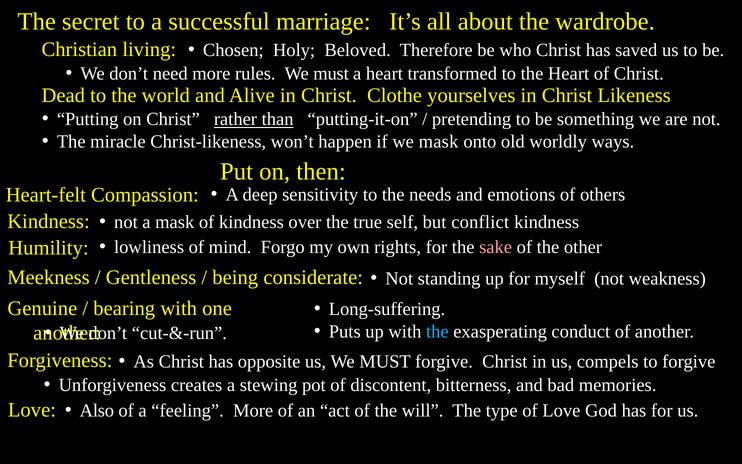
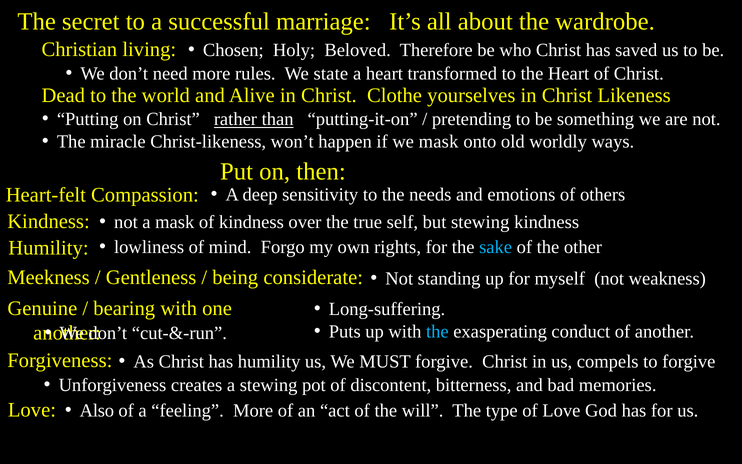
rules We must: must -> state
but conflict: conflict -> stewing
sake colour: pink -> light blue
has opposite: opposite -> humility
